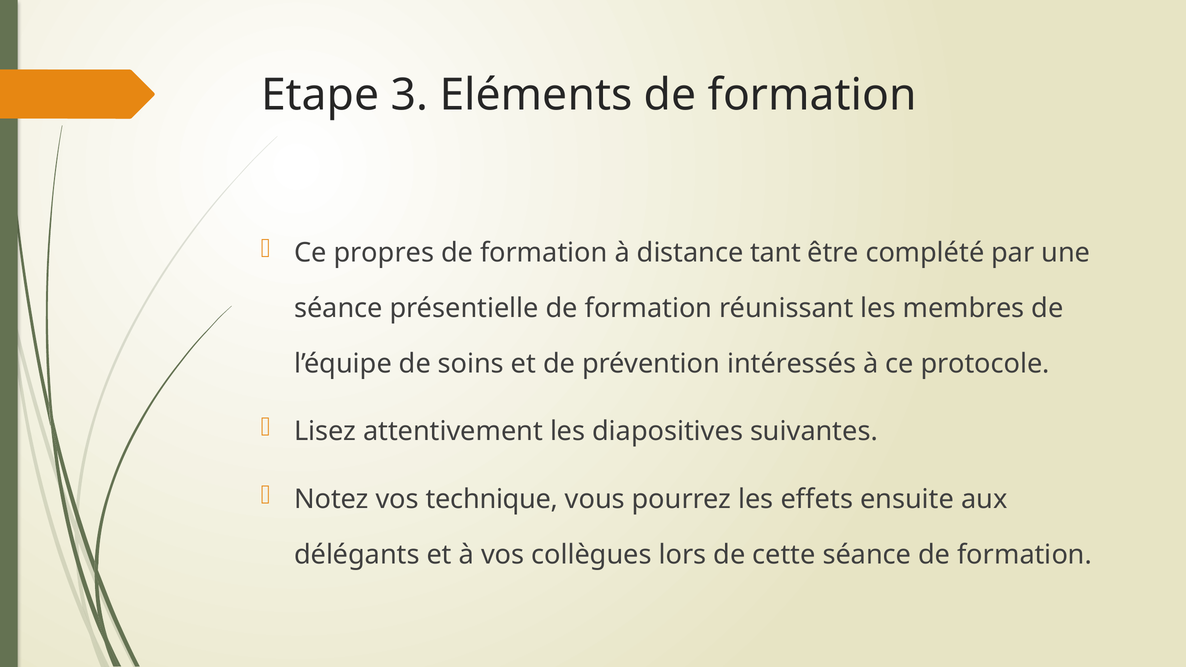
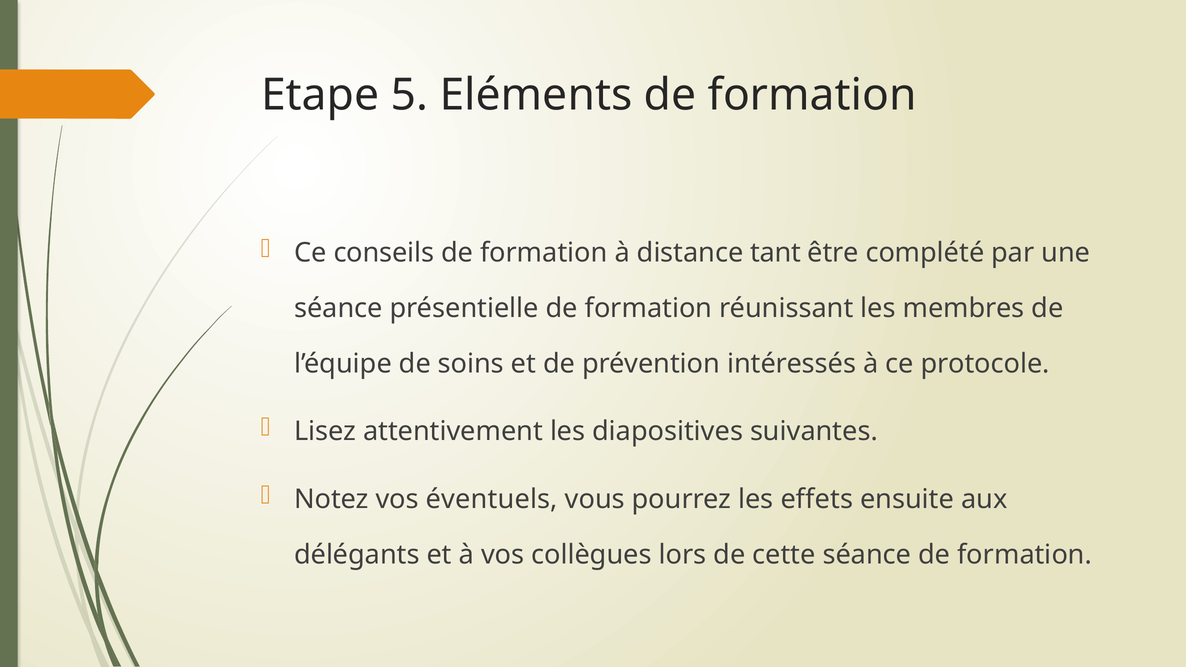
3: 3 -> 5
propres: propres -> conseils
technique: technique -> éventuels
